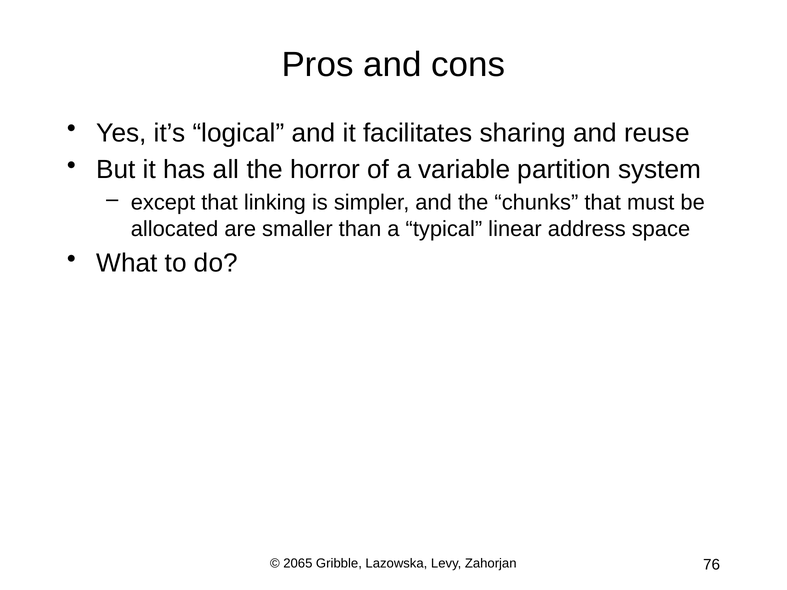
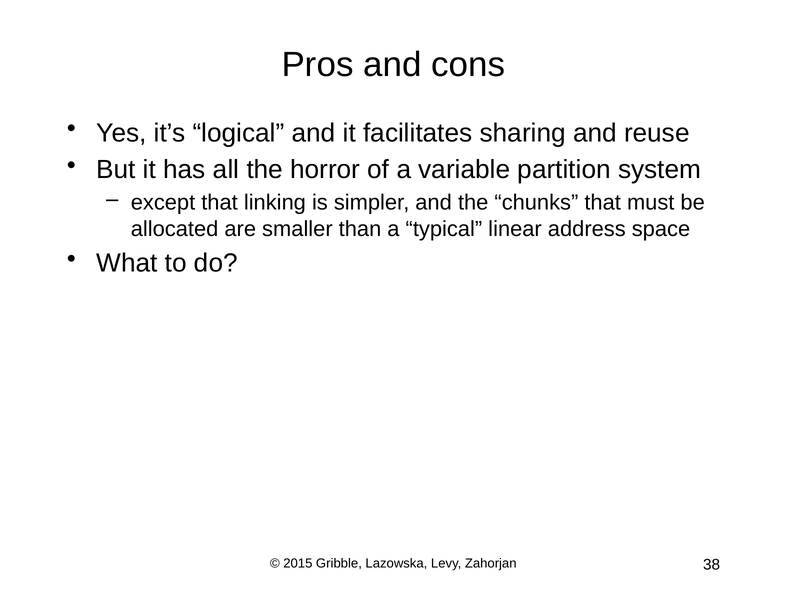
2065: 2065 -> 2015
76: 76 -> 38
